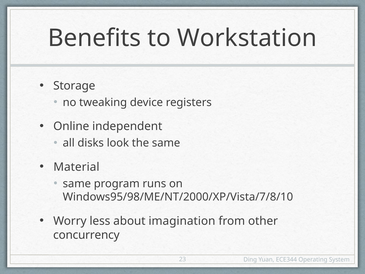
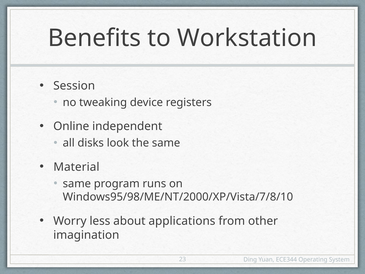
Storage: Storage -> Session
imagination: imagination -> applications
concurrency: concurrency -> imagination
